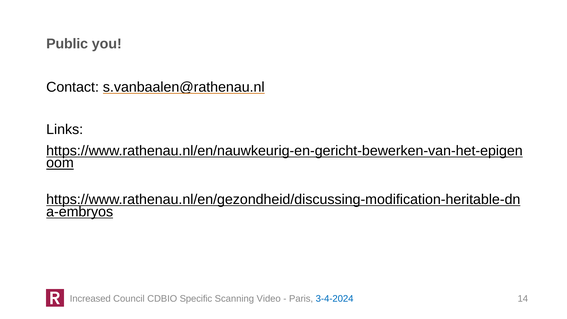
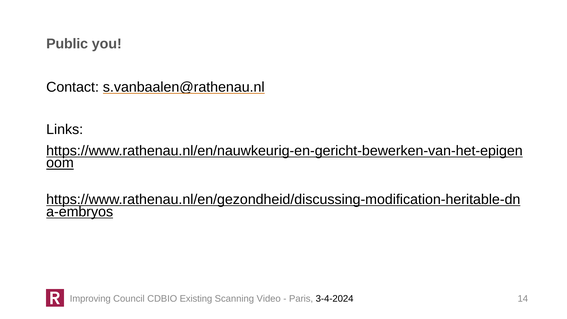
Increased: Increased -> Improving
Specific: Specific -> Existing
3-4-2024 colour: blue -> black
